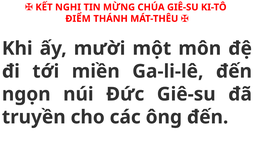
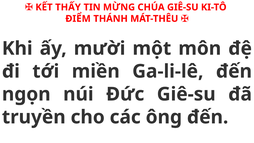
NGHI: NGHI -> THẤY
